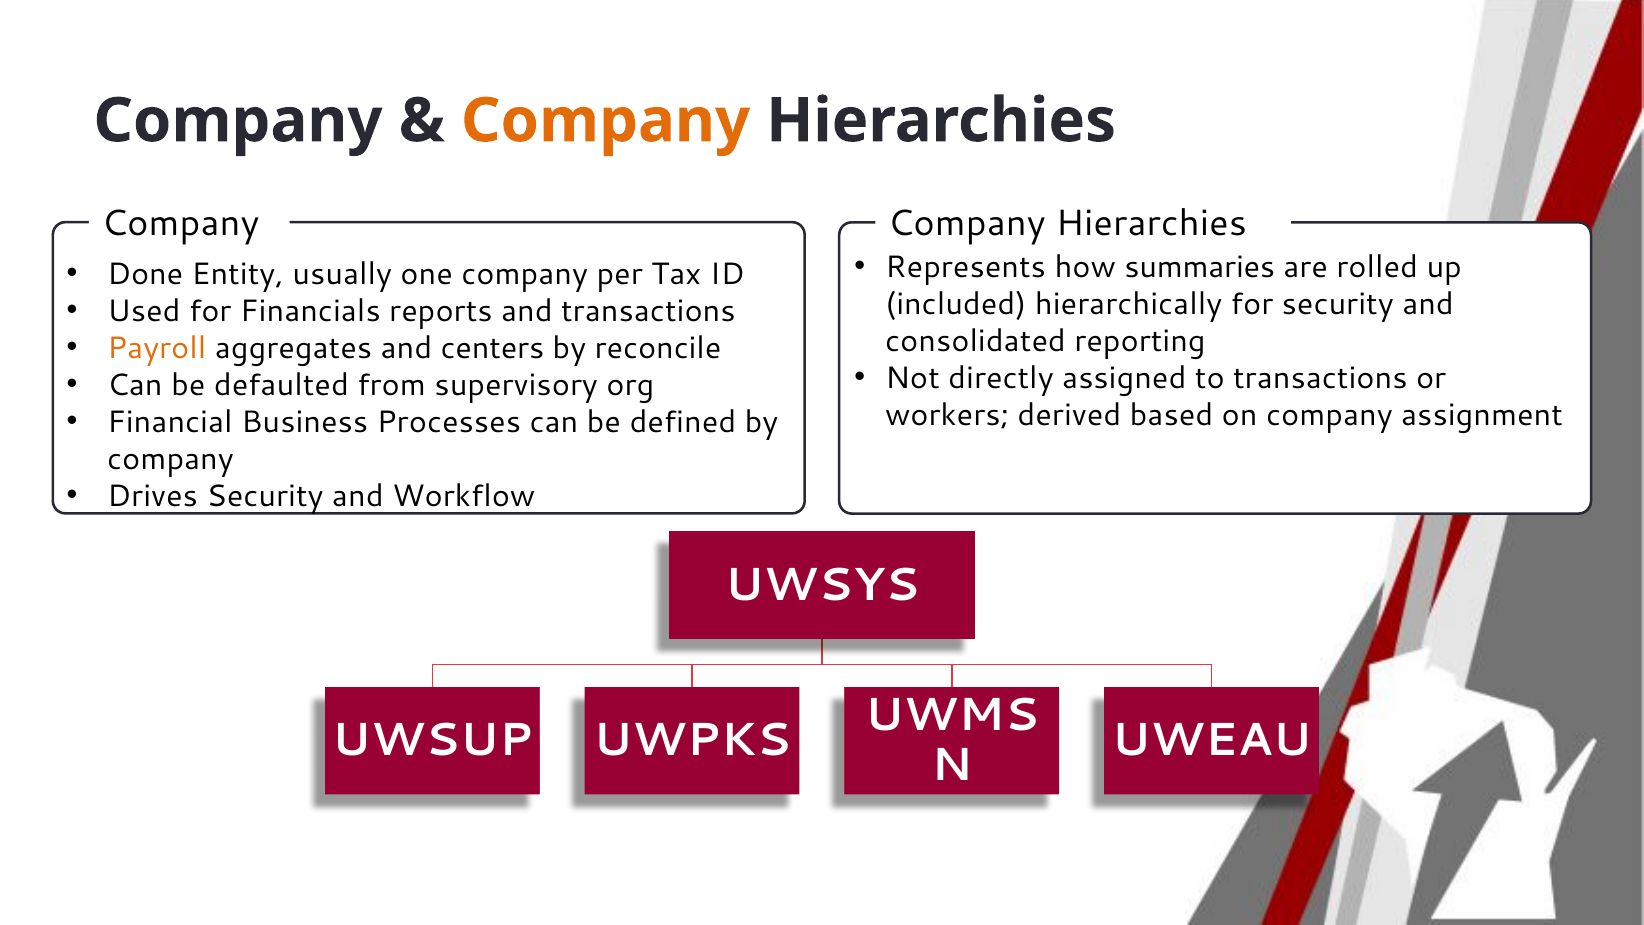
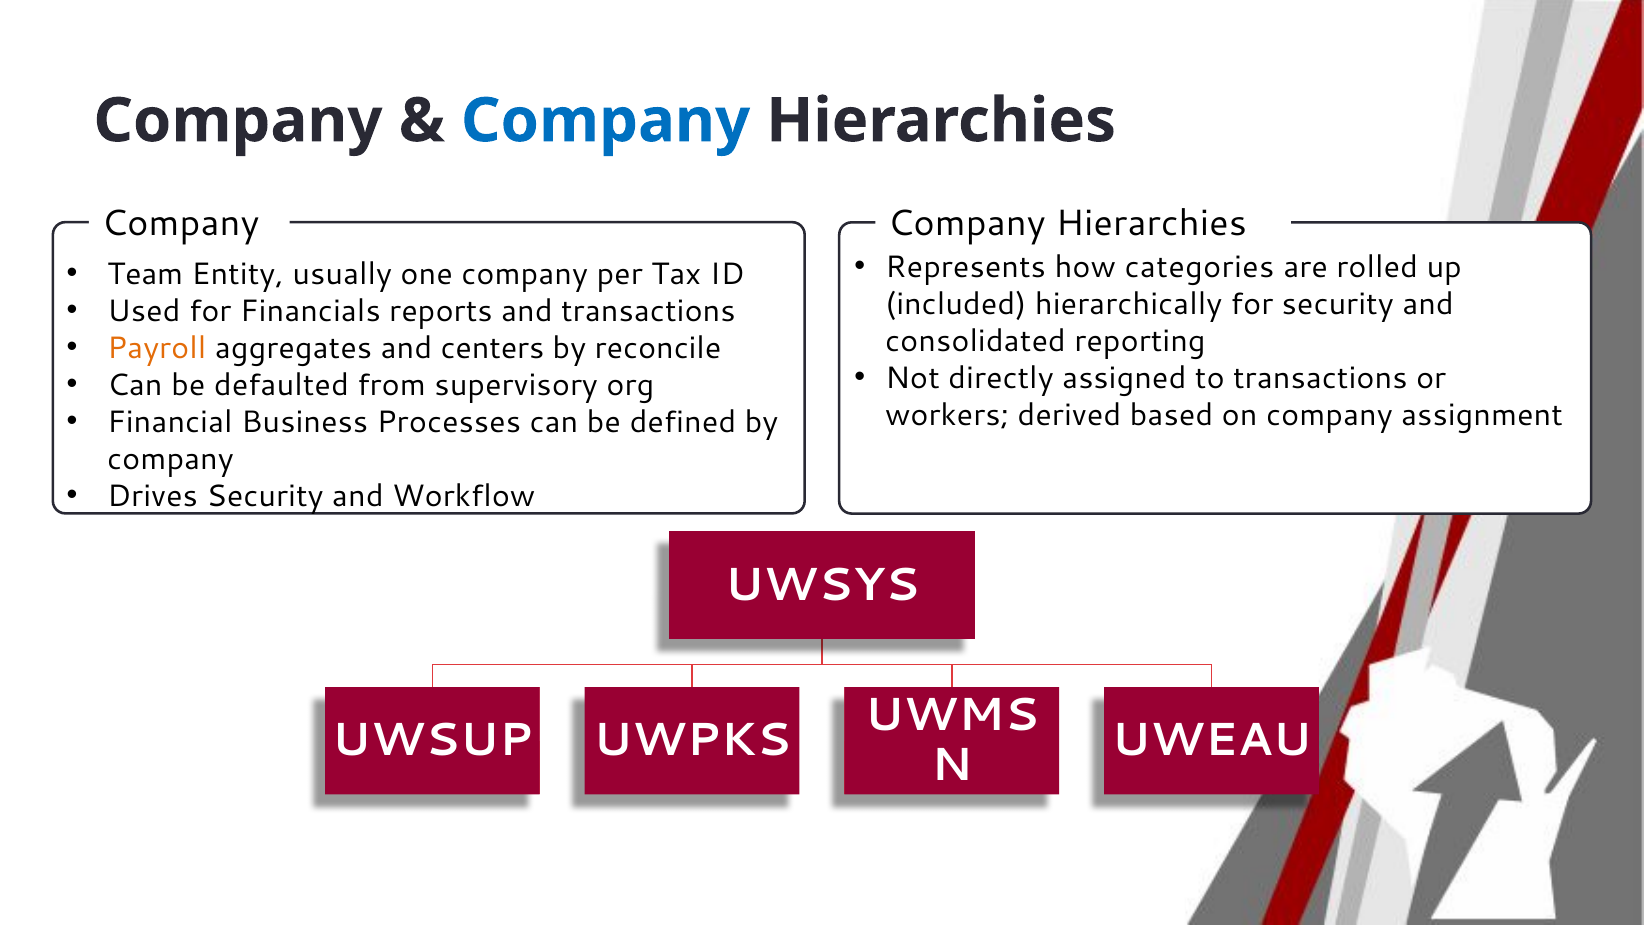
Company at (606, 121) colour: orange -> blue
summaries: summaries -> categories
Done: Done -> Team
